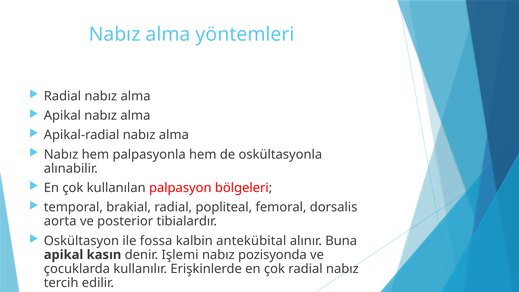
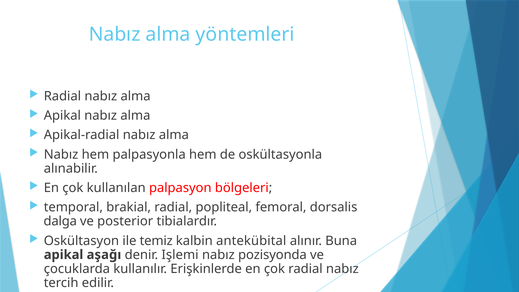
aorta: aorta -> dalga
fossa: fossa -> temiz
kasın: kasın -> aşağı
